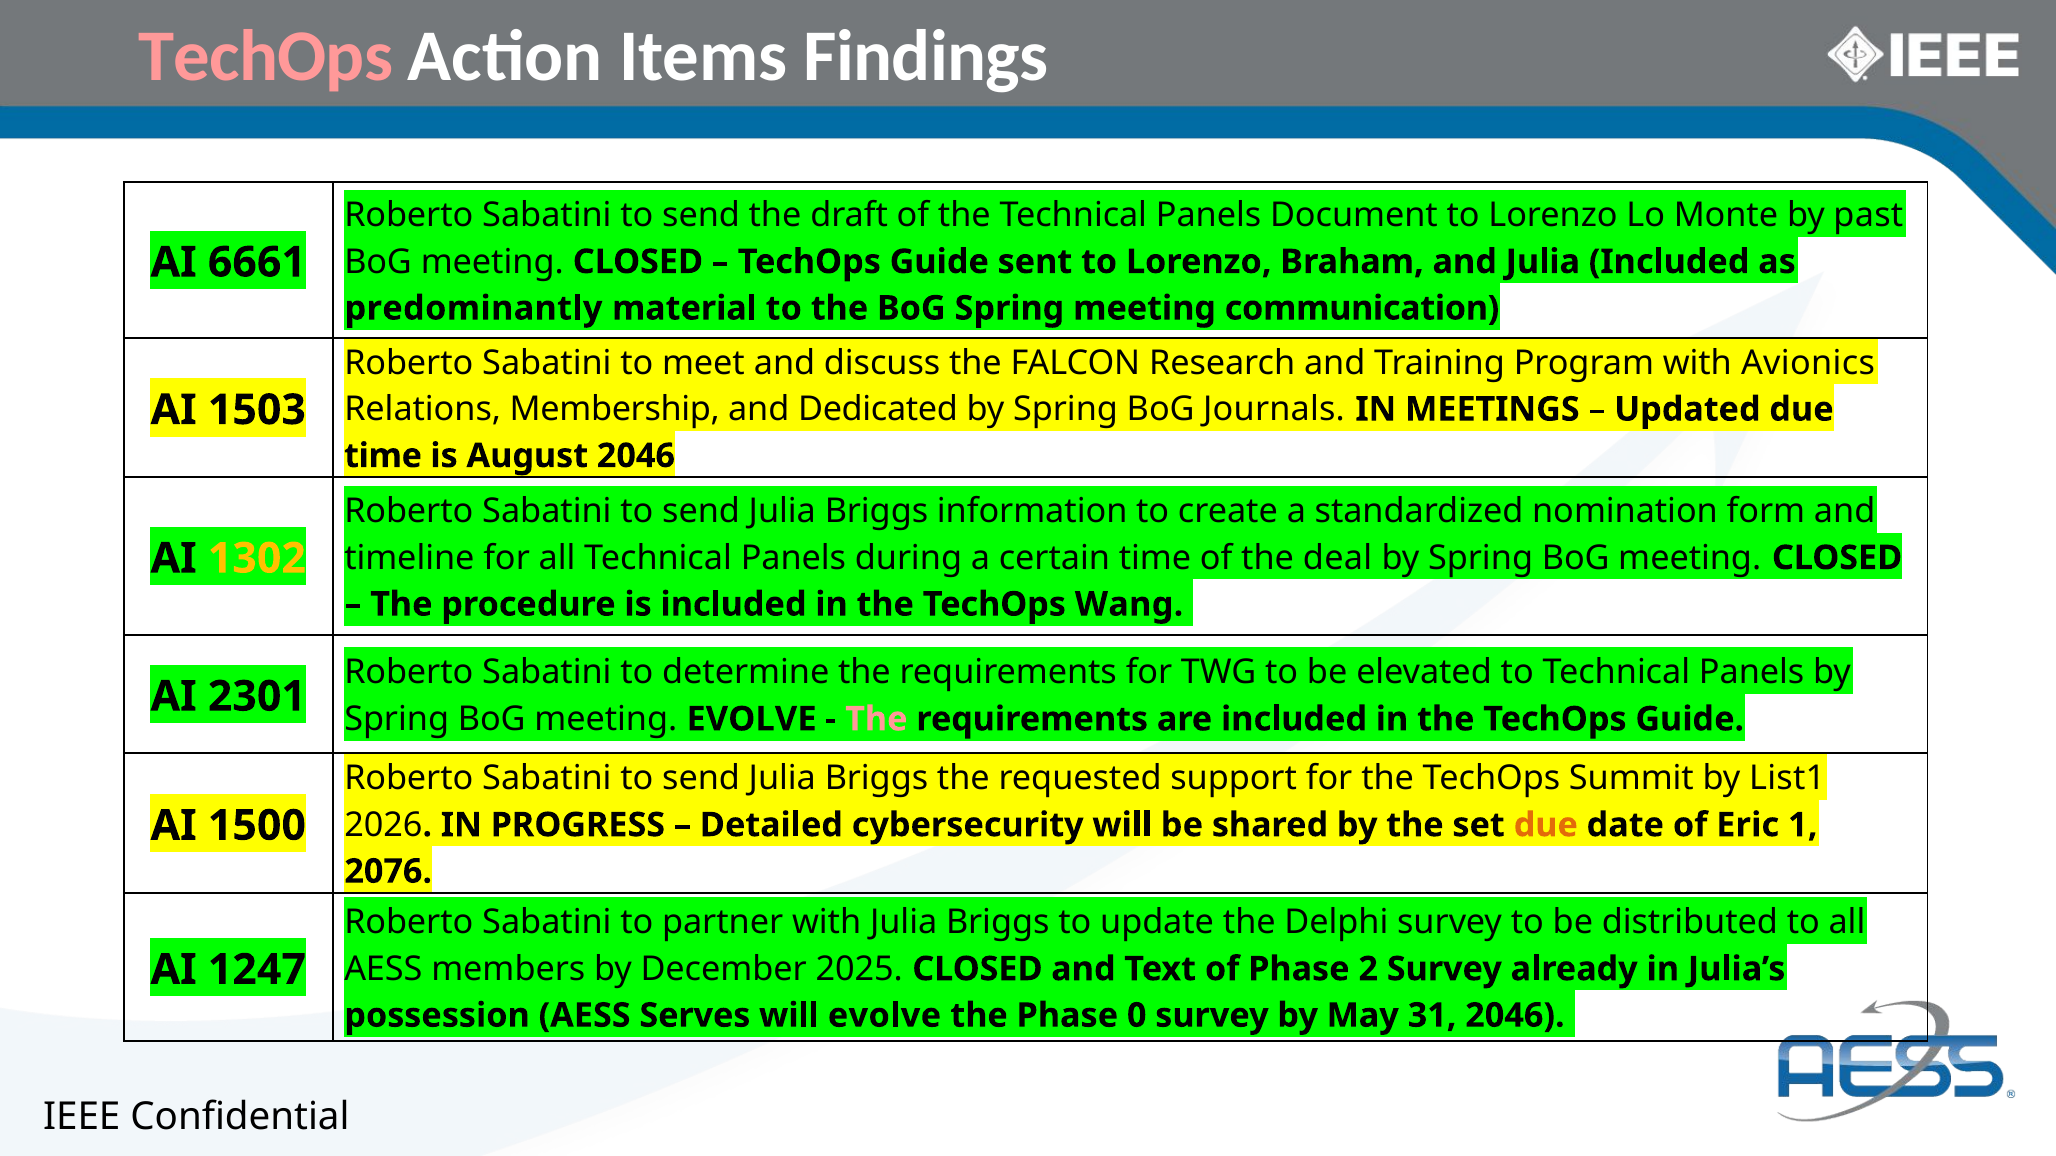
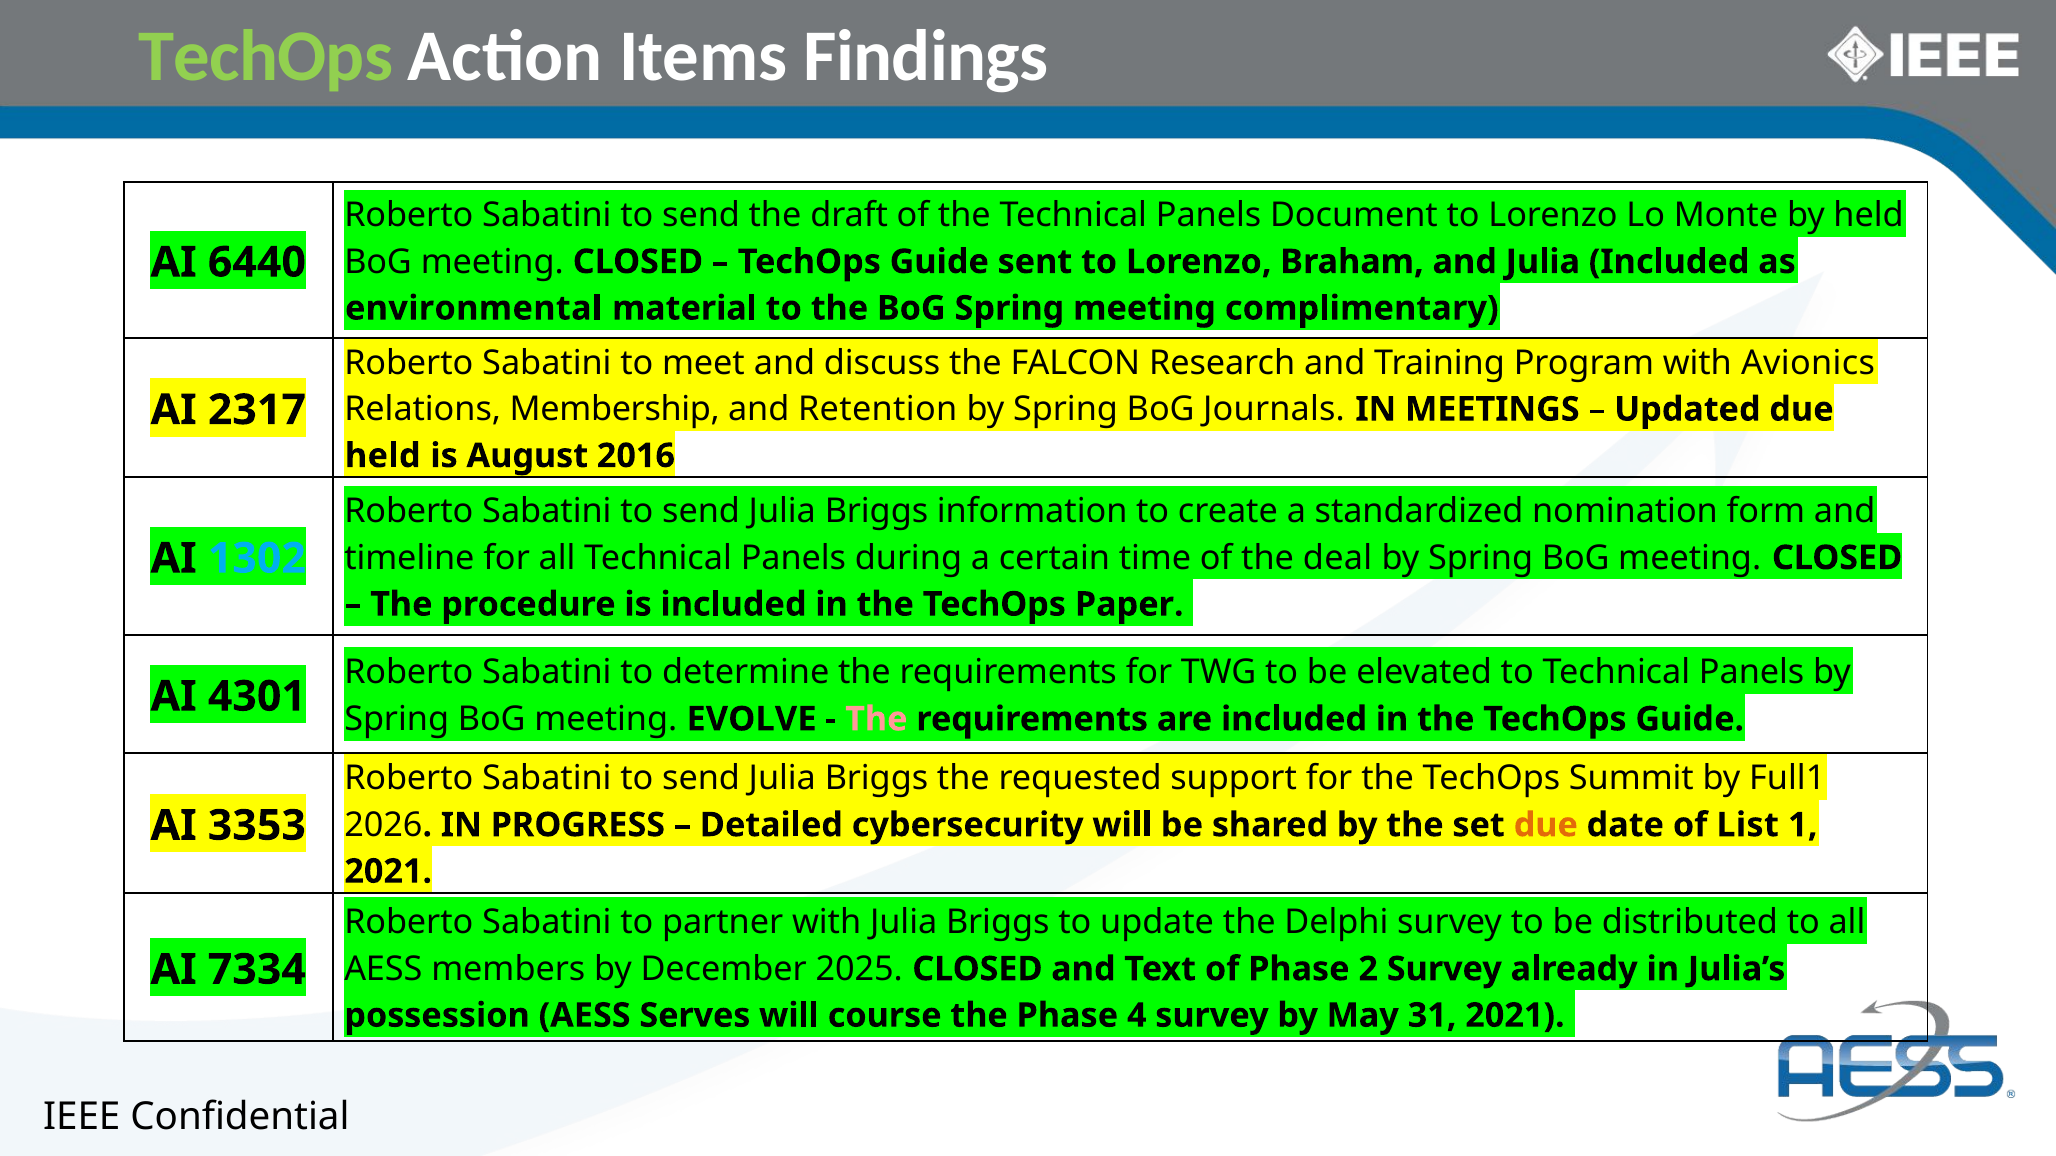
TechOps at (266, 57) colour: pink -> light green
by past: past -> held
6661: 6661 -> 6440
predominantly: predominantly -> environmental
communication: communication -> complimentary
Dedicated: Dedicated -> Retention
1503: 1503 -> 2317
time at (383, 456): time -> held
August 2046: 2046 -> 2016
1302 colour: yellow -> light blue
Wang: Wang -> Paper
2301: 2301 -> 4301
List1: List1 -> Full1
Eric: Eric -> List
1500: 1500 -> 3353
2076 at (388, 872): 2076 -> 2021
1247: 1247 -> 7334
will evolve: evolve -> course
0: 0 -> 4
31 2046: 2046 -> 2021
